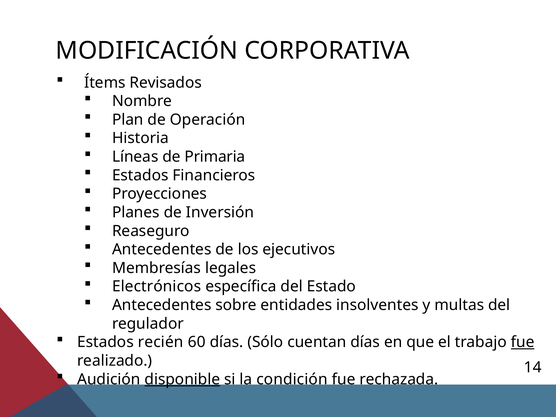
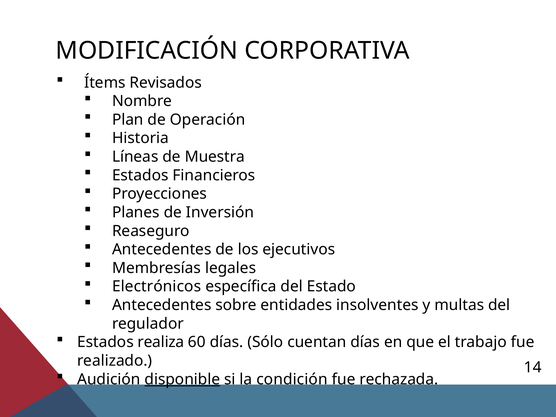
Primaria: Primaria -> Muestra
recién: recién -> realiza
fue at (523, 342) underline: present -> none
